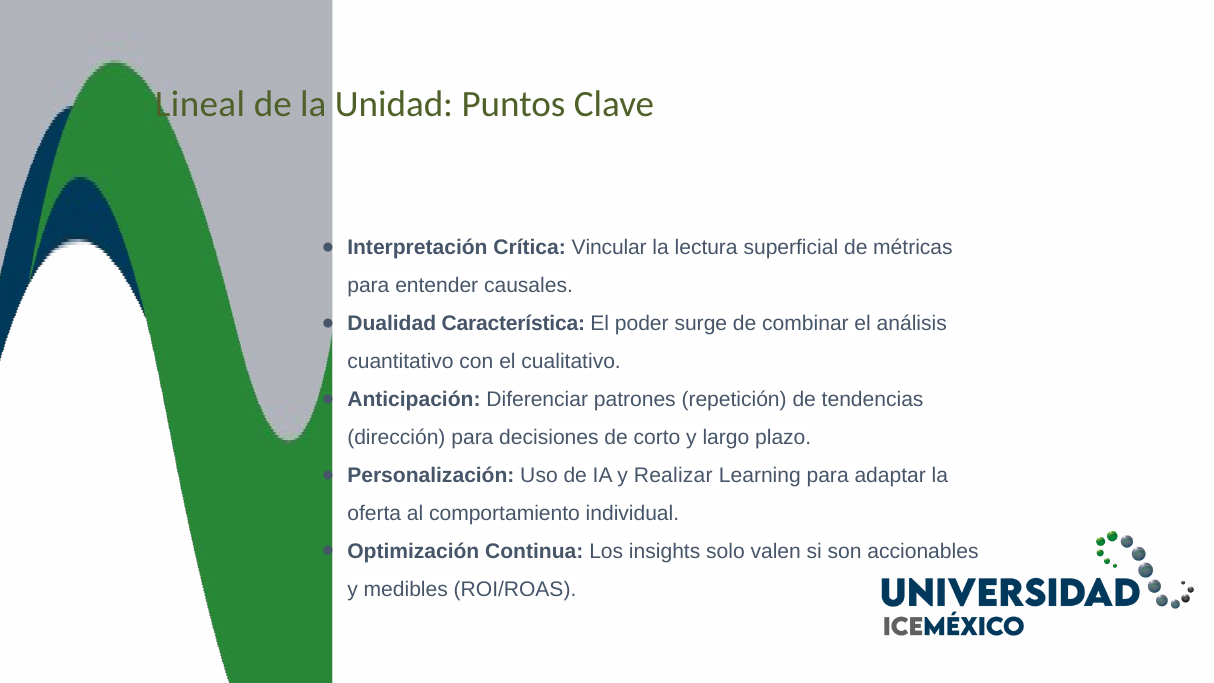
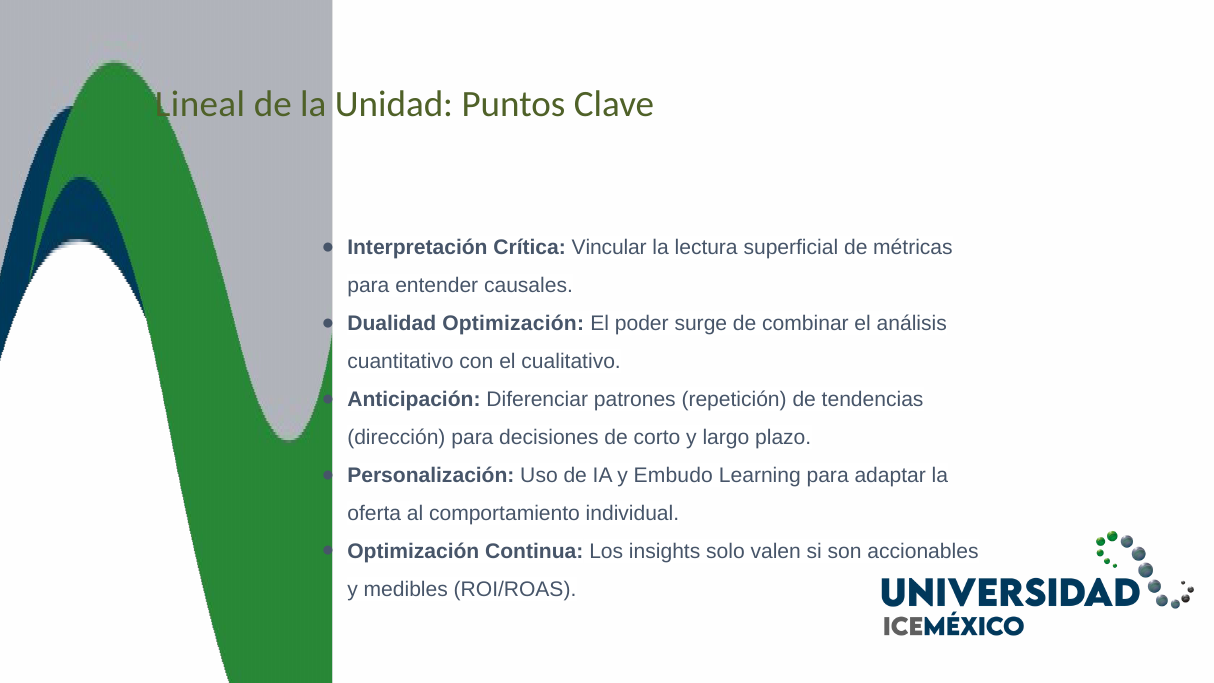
Dualidad Característica: Característica -> Optimización
Realizar: Realizar -> Embudo
